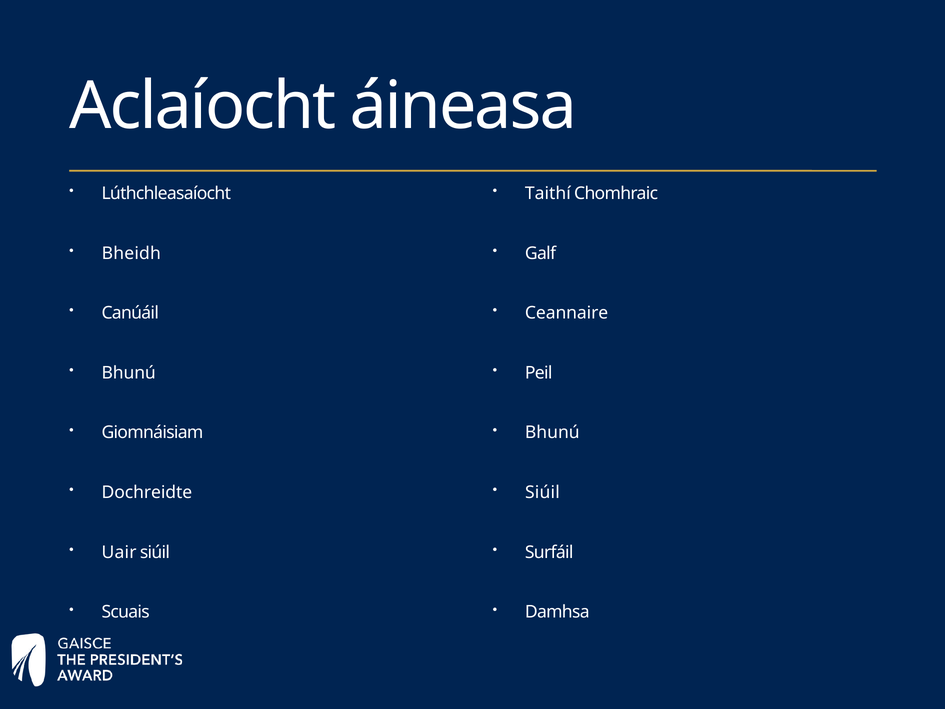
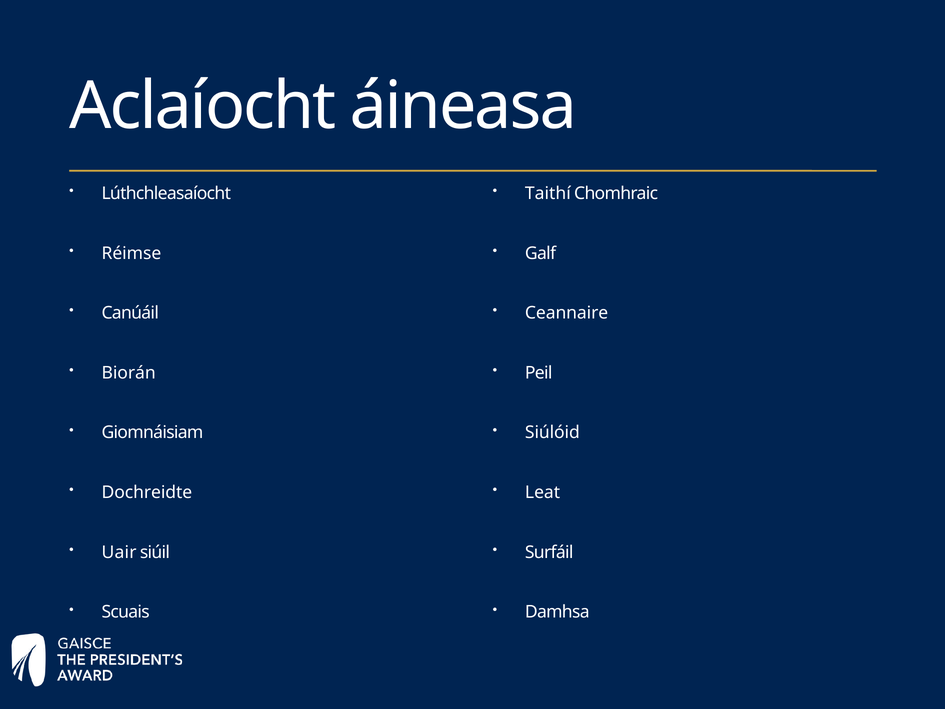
Bheidh: Bheidh -> Réimse
Bhunú at (129, 373): Bhunú -> Biorán
Bhunú at (552, 433): Bhunú -> Siúlóid
Siúil at (542, 492): Siúil -> Leat
